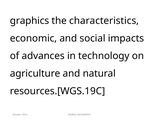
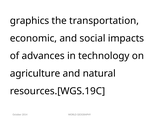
characteristics: characteristics -> transportation
